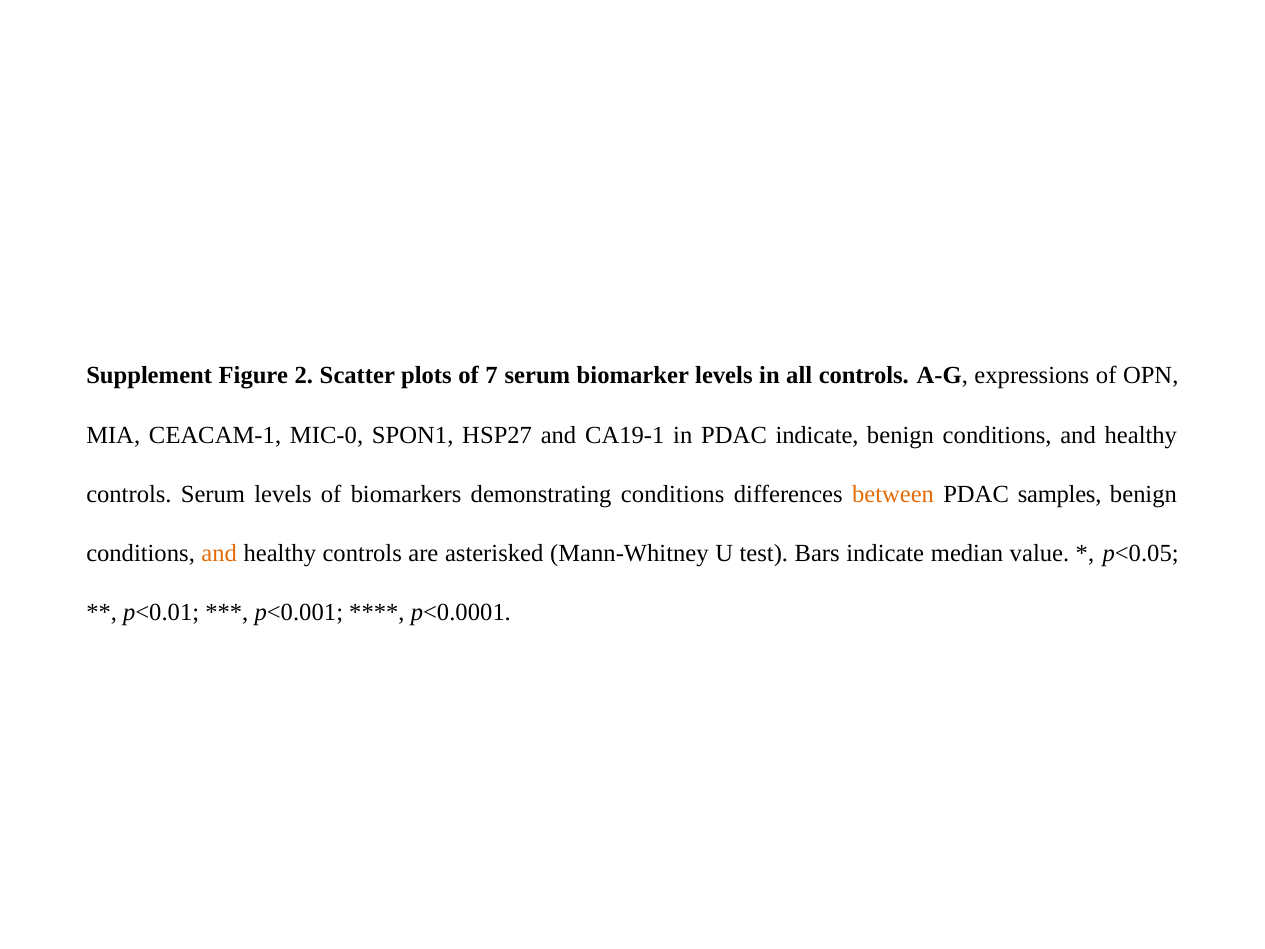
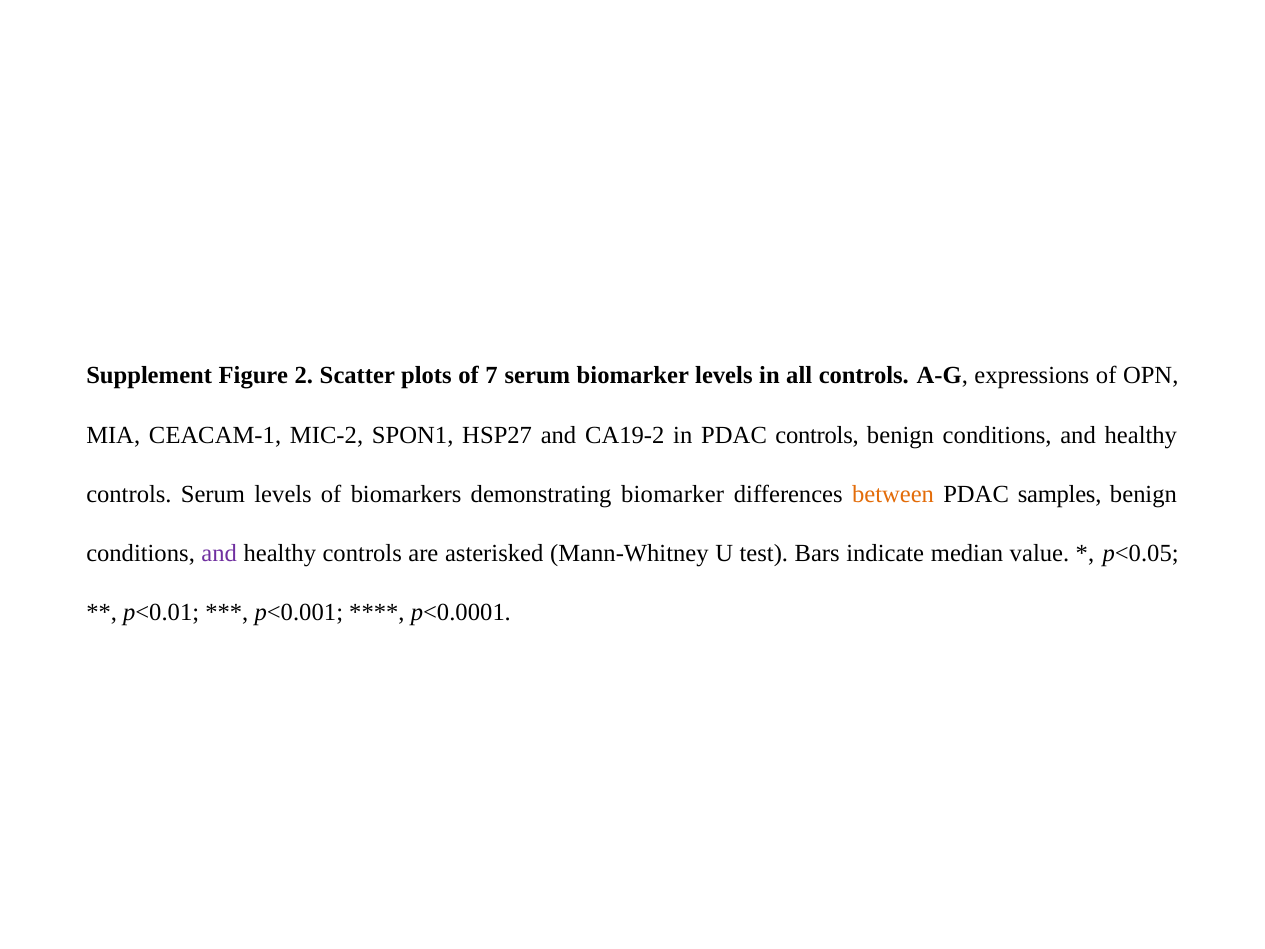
MIC-0: MIC-0 -> MIC-2
CA19-1: CA19-1 -> CA19-2
PDAC indicate: indicate -> controls
demonstrating conditions: conditions -> biomarker
and at (219, 553) colour: orange -> purple
